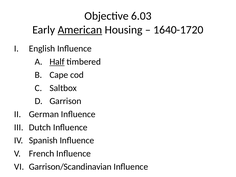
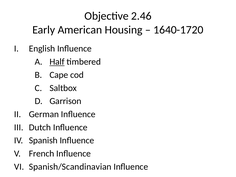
6.03: 6.03 -> 2.46
American underline: present -> none
Garrison/Scandinavian: Garrison/Scandinavian -> Spanish/Scandinavian
